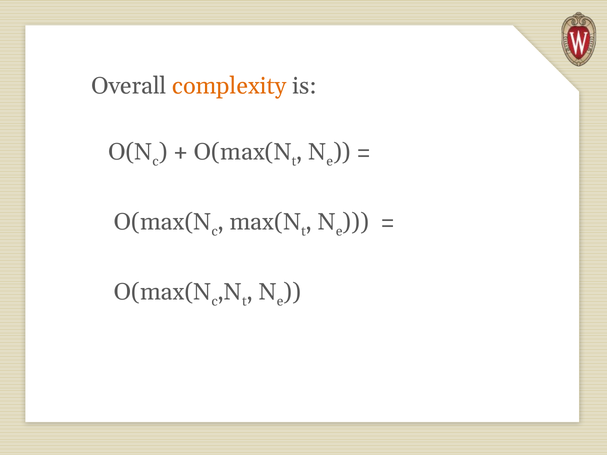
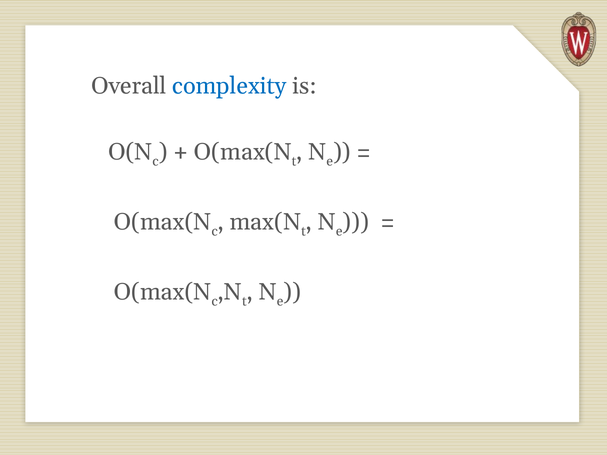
complexity colour: orange -> blue
